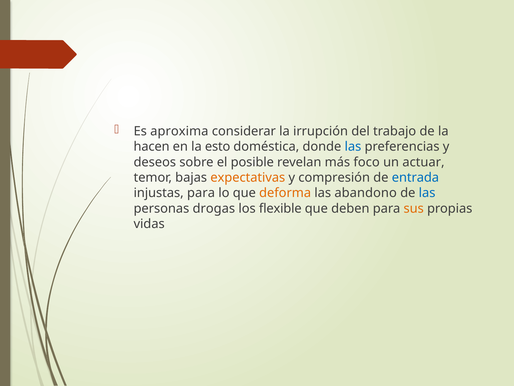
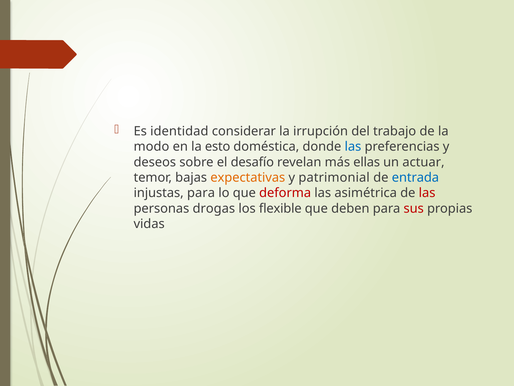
aproxima: aproxima -> identidad
hacen: hacen -> modo
posible: posible -> desafío
foco: foco -> ellas
compresión: compresión -> patrimonial
deforma colour: orange -> red
abandono: abandono -> asimétrica
las at (427, 193) colour: blue -> red
sus colour: orange -> red
